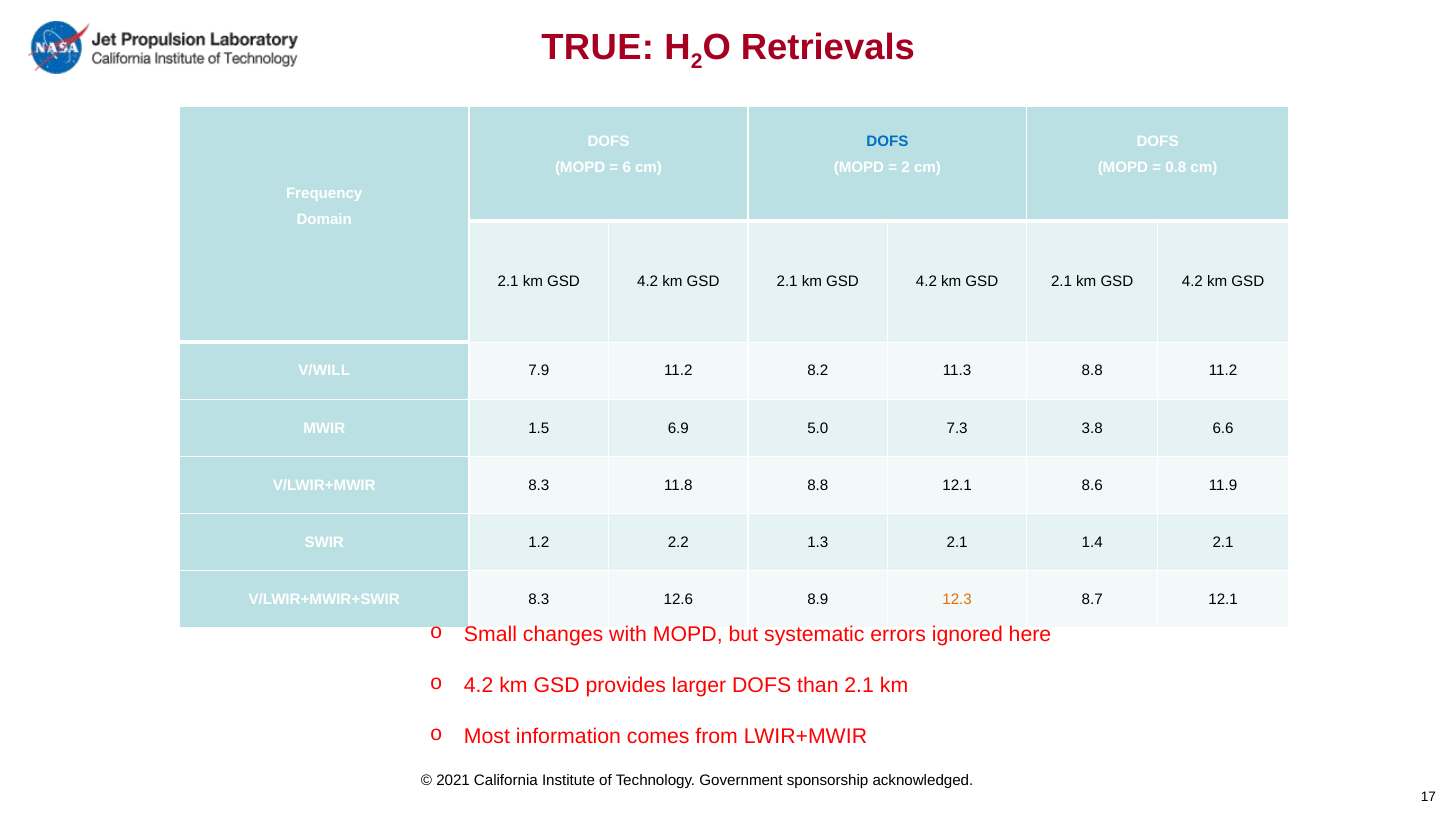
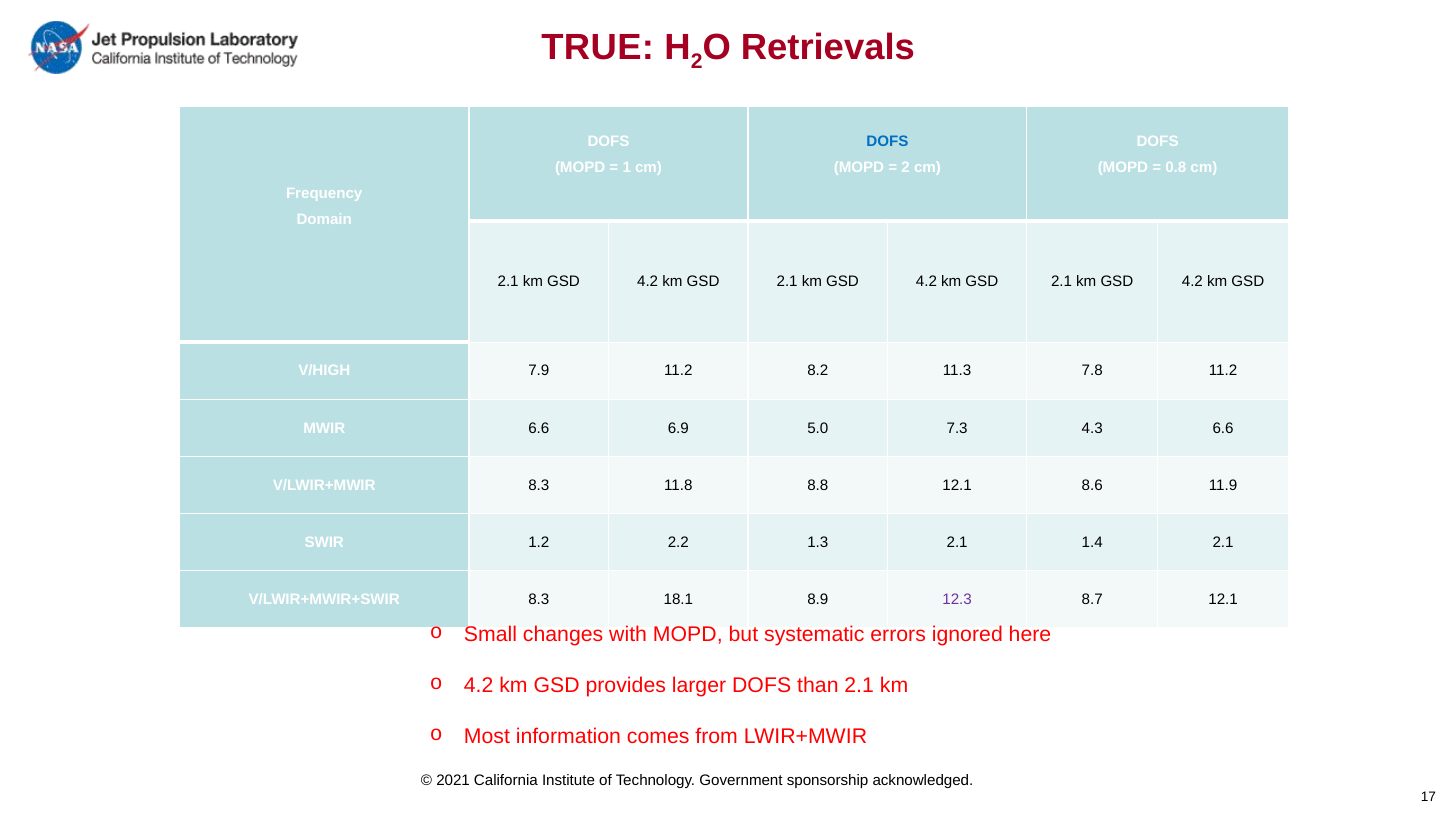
6: 6 -> 1
V/WILL: V/WILL -> V/HIGH
11.3 8.8: 8.8 -> 7.8
MWIR 1.5: 1.5 -> 6.6
3.8: 3.8 -> 4.3
12.6: 12.6 -> 18.1
12.3 colour: orange -> purple
